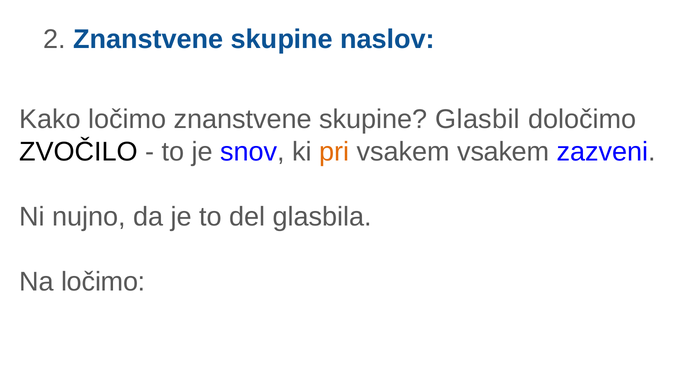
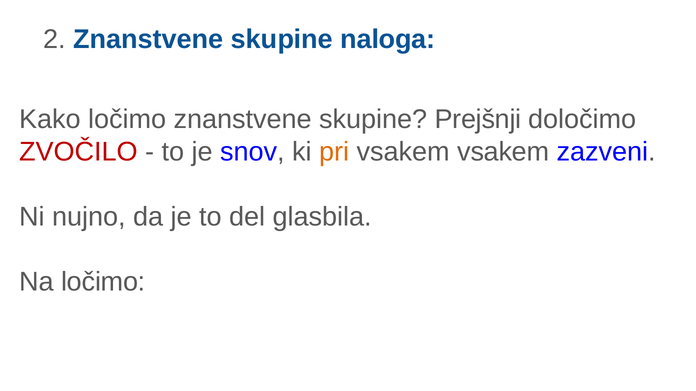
naslov: naslov -> naloga
Glasbil: Glasbil -> Prejšnji
ZVOČILO colour: black -> red
